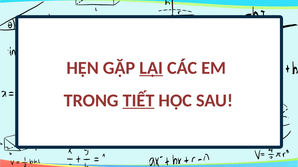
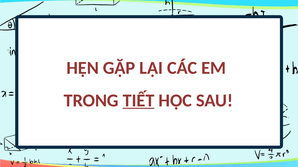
LẠI underline: present -> none
